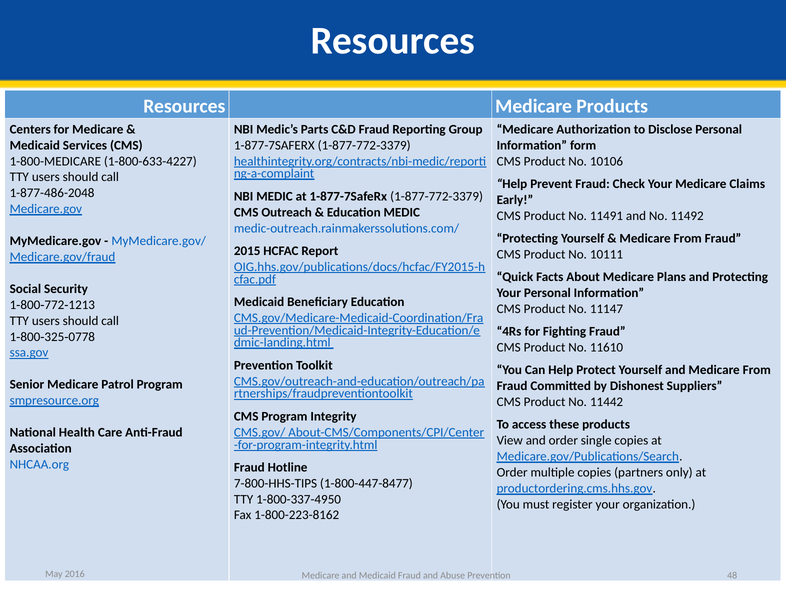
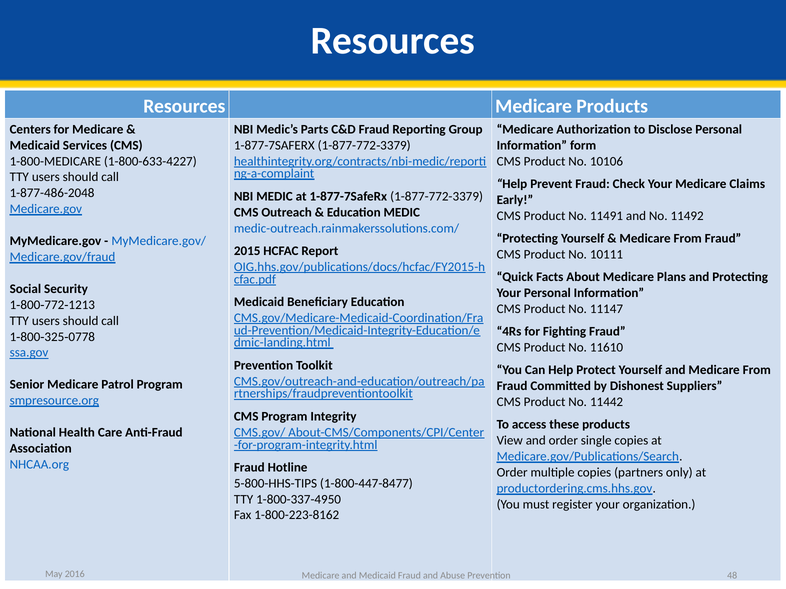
7-800-HHS-TIPS: 7-800-HHS-TIPS -> 5-800-HHS-TIPS
